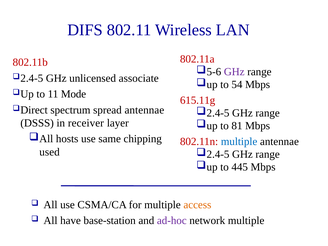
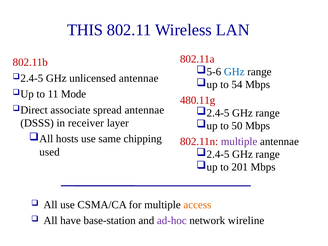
DIFS: DIFS -> THIS
GHz at (234, 72) colour: purple -> blue
unlicensed associate: associate -> antennae
615.11g: 615.11g -> 480.11g
spectrum: spectrum -> associate
81: 81 -> 50
multiple at (239, 142) colour: blue -> purple
445: 445 -> 201
network multiple: multiple -> wireline
